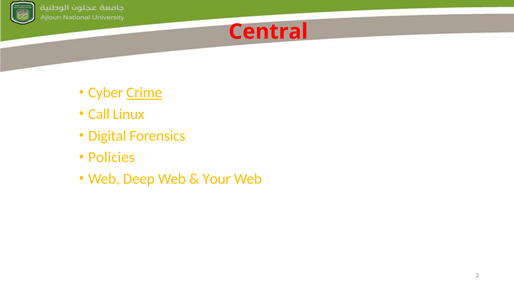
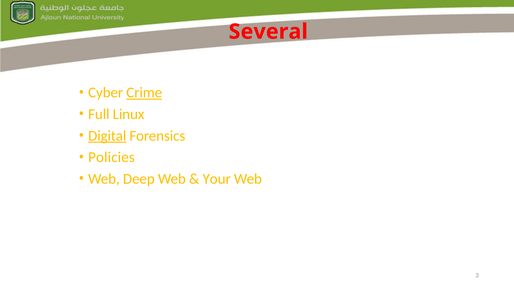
Central: Central -> Several
Call: Call -> Full
Digital underline: none -> present
